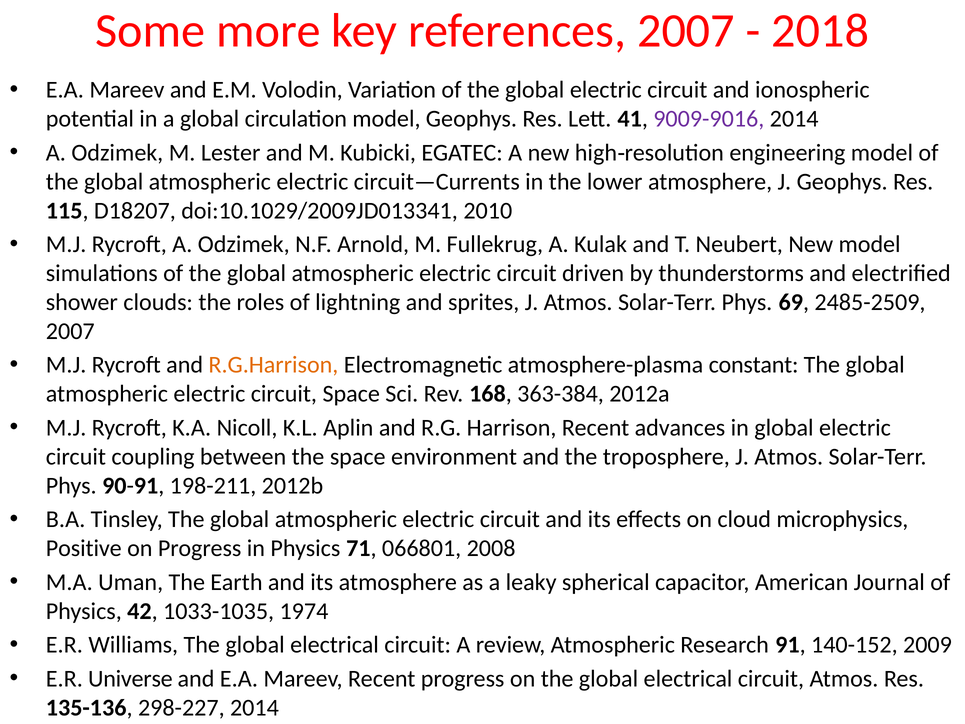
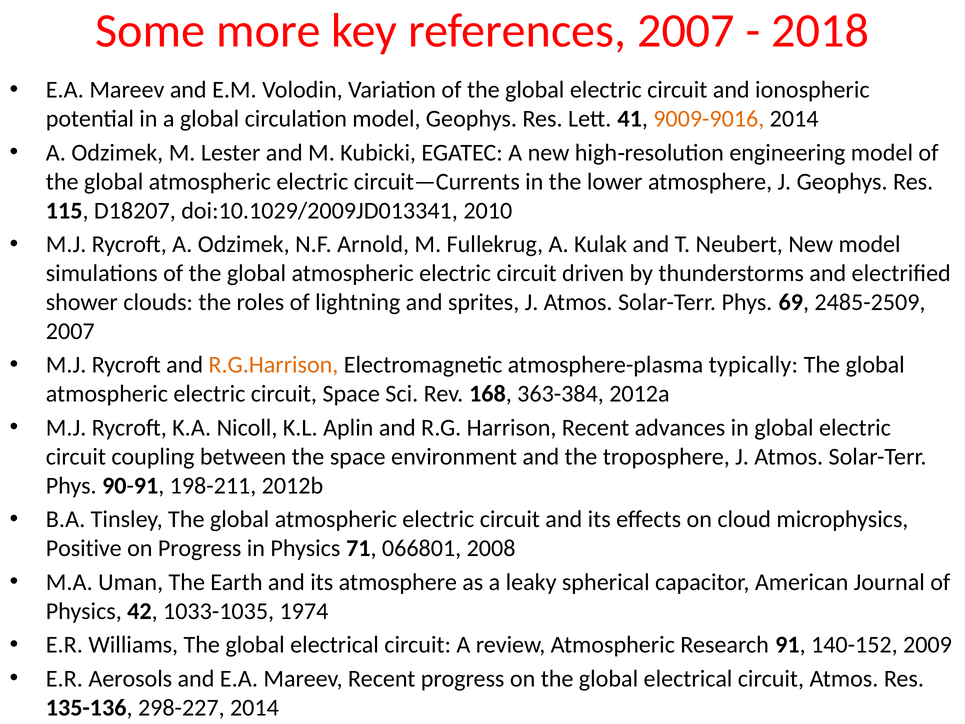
9009-9016 colour: purple -> orange
constant: constant -> typically
Universe: Universe -> Aerosols
